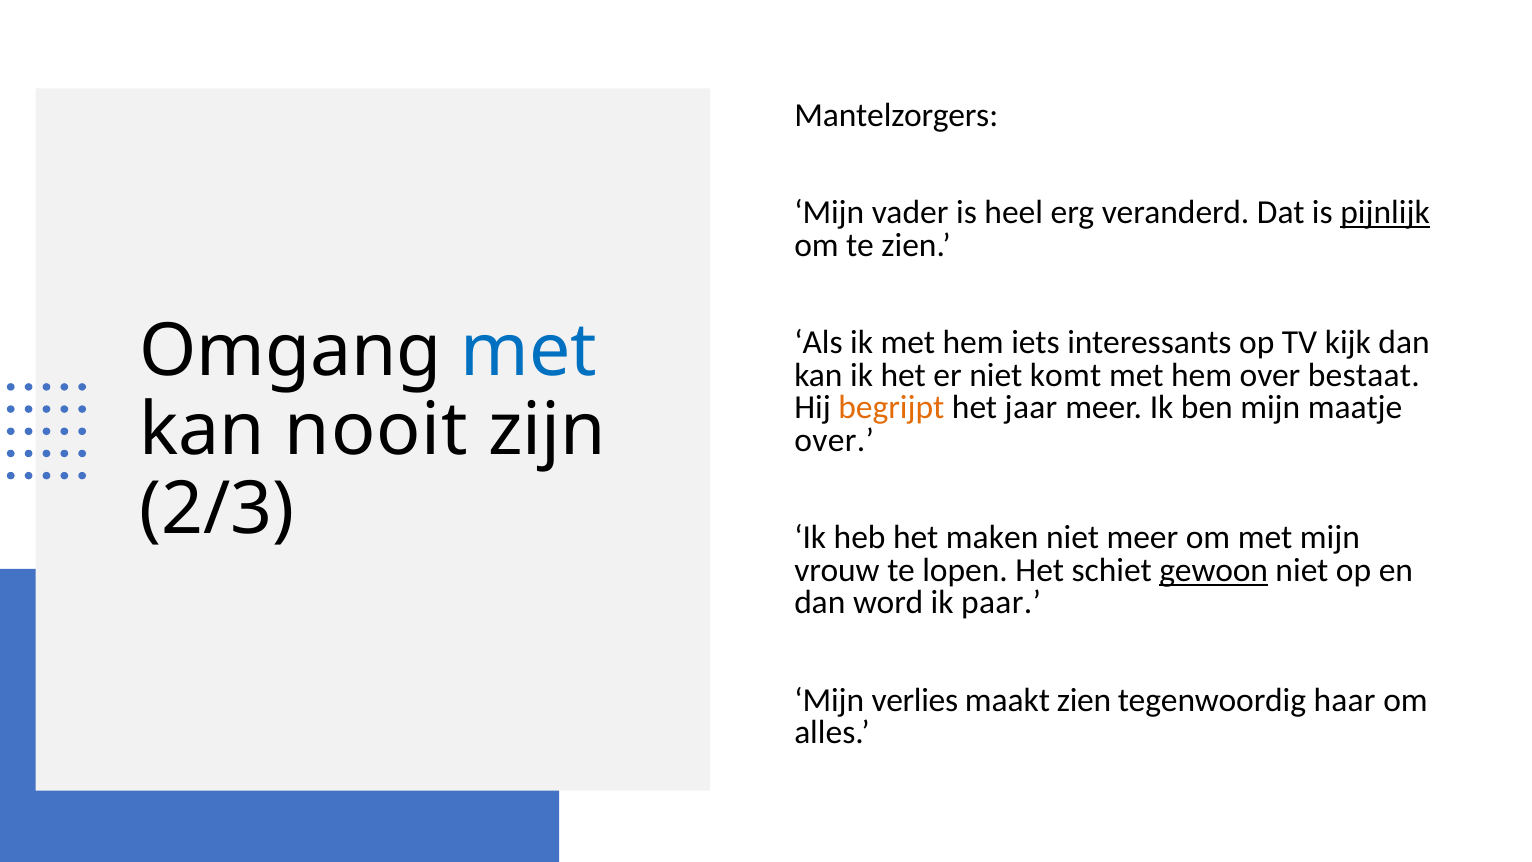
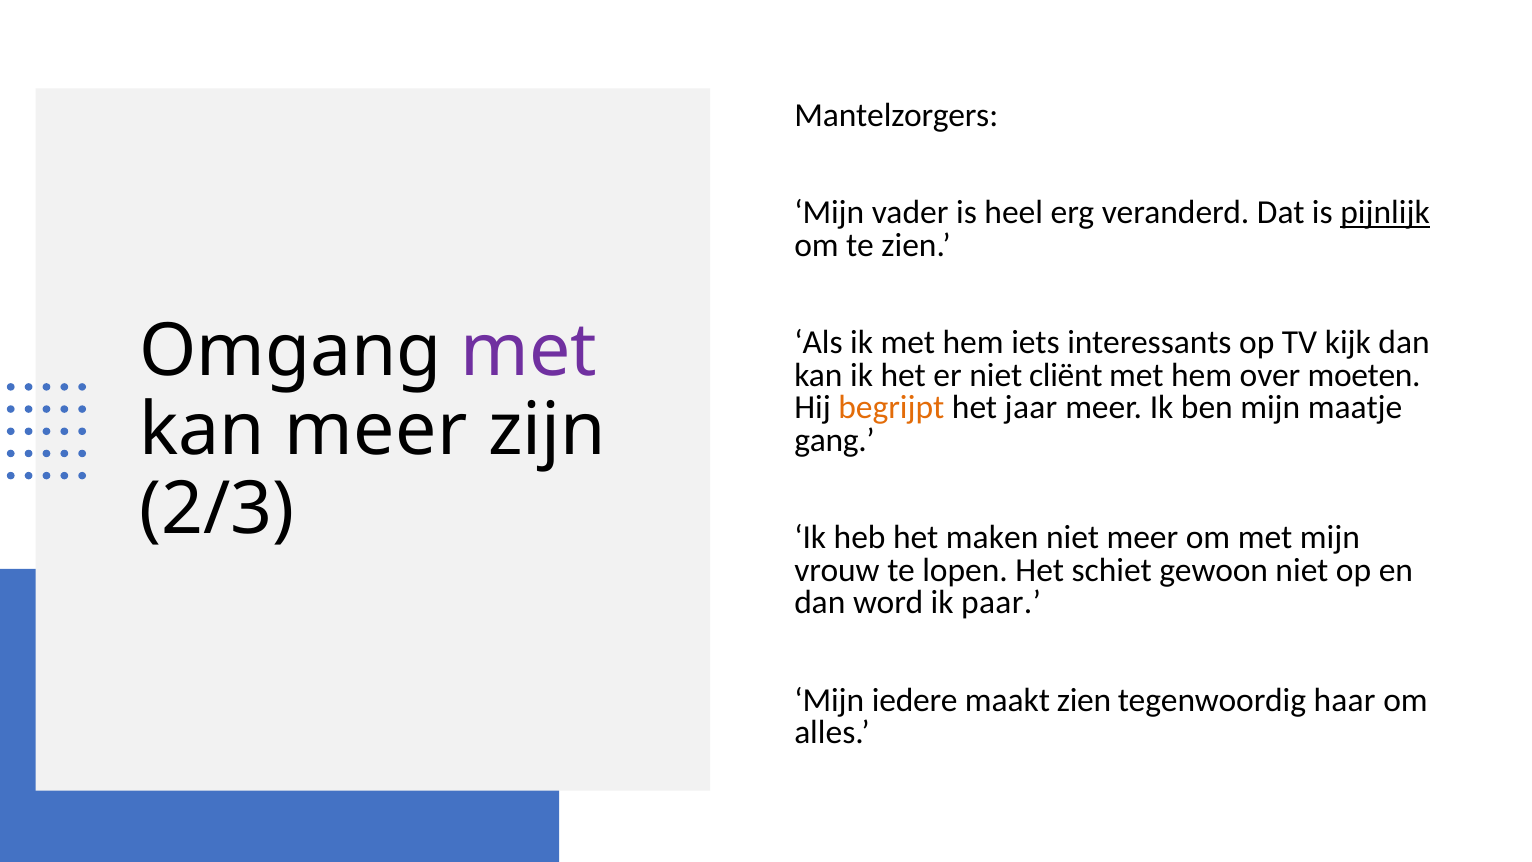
met at (529, 351) colour: blue -> purple
komt: komt -> cliënt
bestaat: bestaat -> moeten
kan nooit: nooit -> meer
over at (834, 440): over -> gang
gewoon underline: present -> none
verlies: verlies -> iedere
